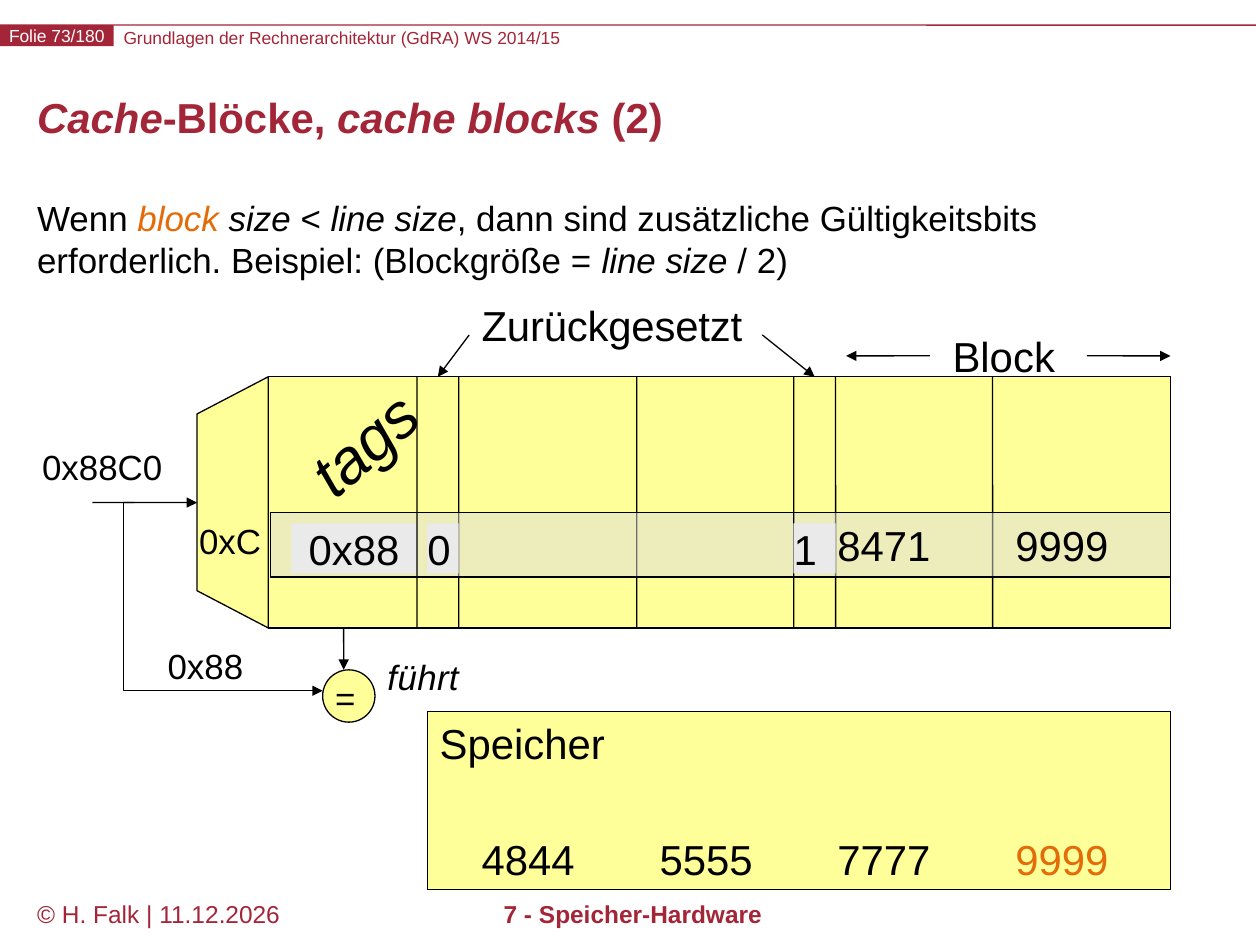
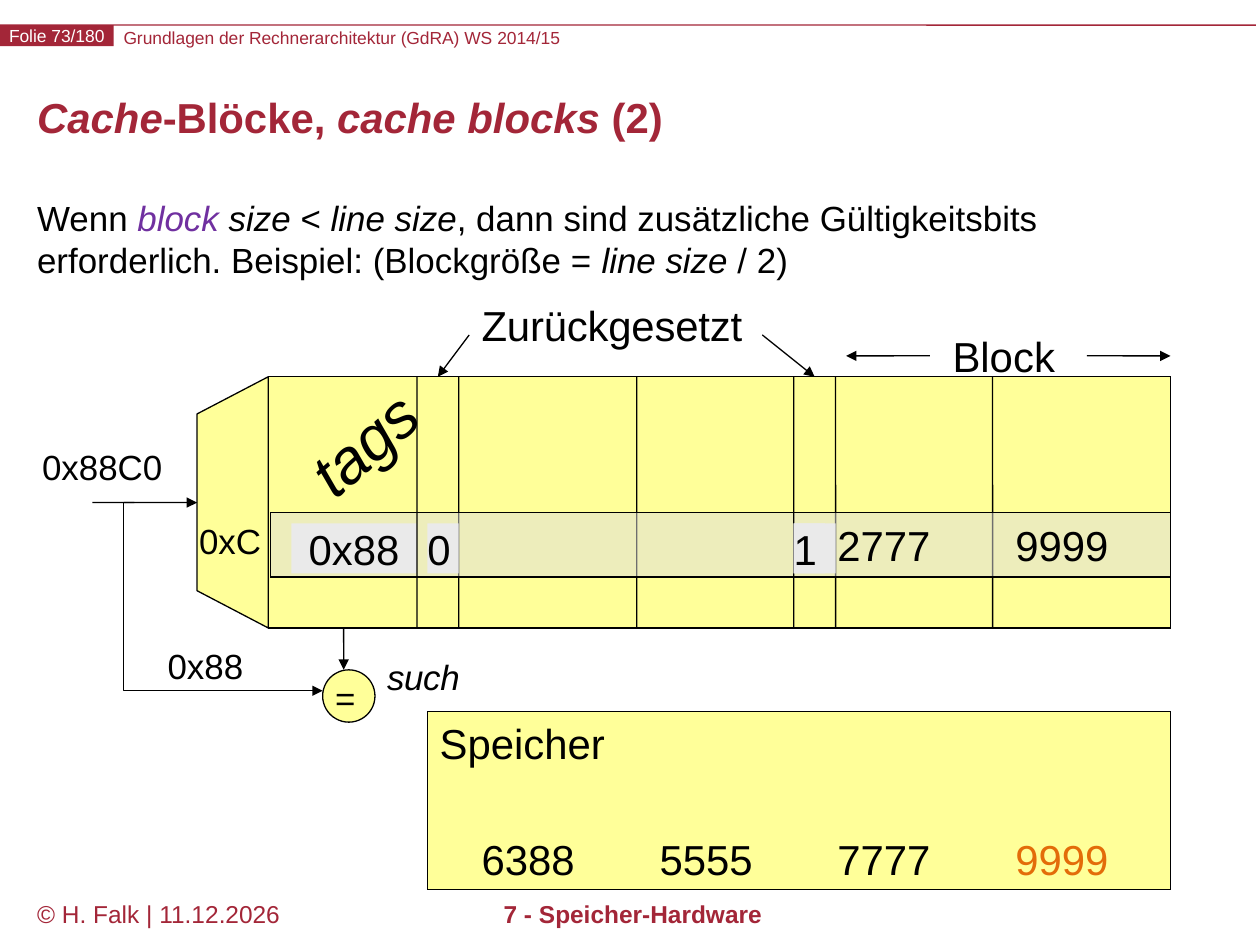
block at (178, 220) colour: orange -> purple
8471: 8471 -> 2777
führt: führt -> such
4844: 4844 -> 6388
